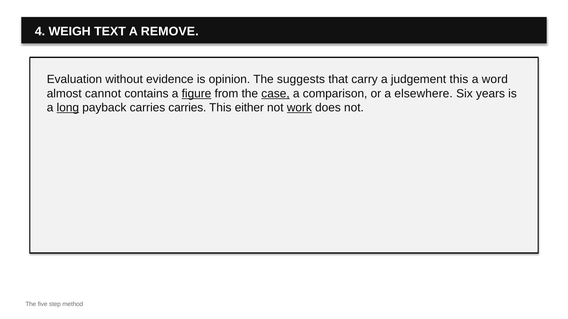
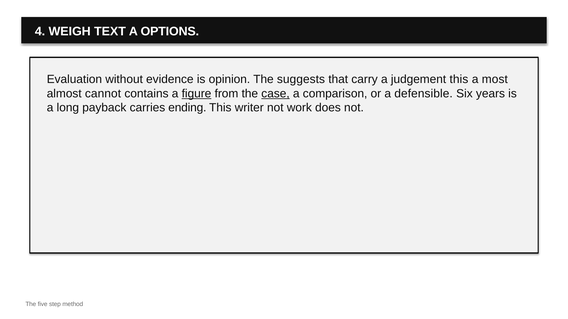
REMOVE: REMOVE -> OPTIONS
word: word -> most
elsewhere: elsewhere -> defensible
long underline: present -> none
carries carries: carries -> ending
either: either -> writer
work underline: present -> none
